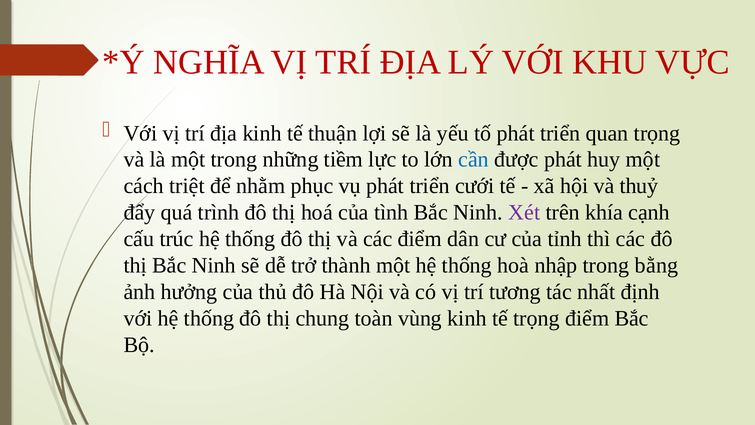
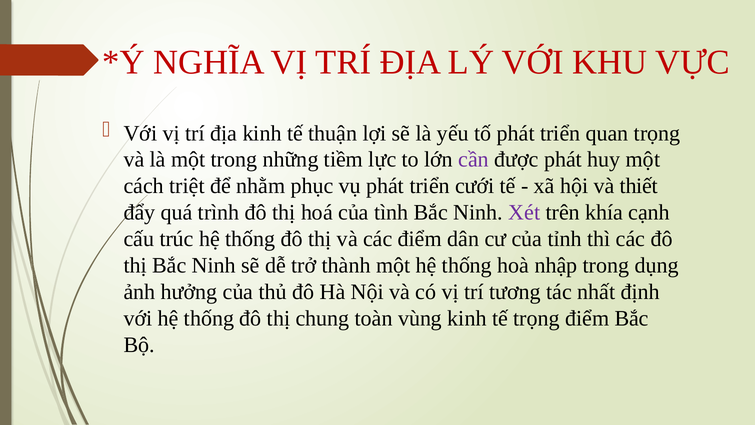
cần colour: blue -> purple
thuỷ: thuỷ -> thiết
bằng: bằng -> dụng
